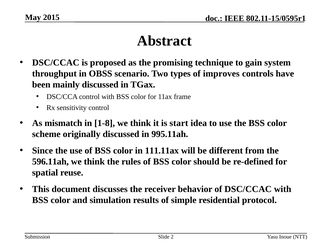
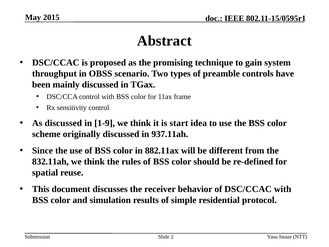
improves: improves -> preamble
As mismatch: mismatch -> discussed
1-8: 1-8 -> 1-9
995.11ah: 995.11ah -> 937.11ah
111.11ax: 111.11ax -> 882.11ax
596.11ah: 596.11ah -> 832.11ah
